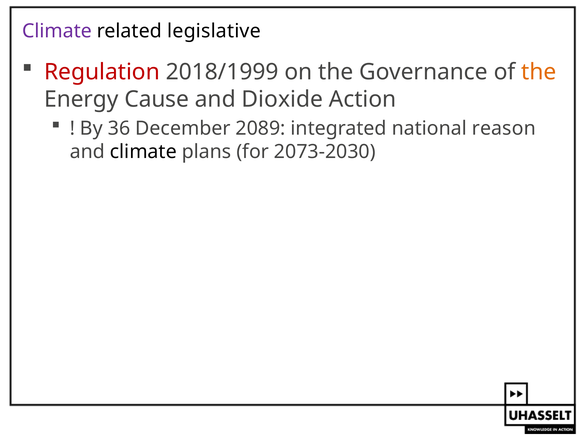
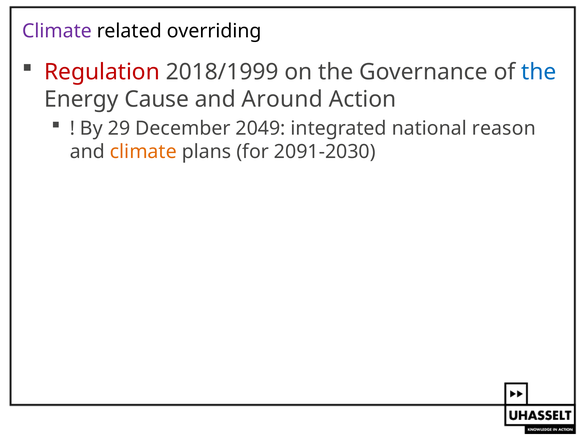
legislative: legislative -> overriding
the at (539, 72) colour: orange -> blue
Dioxide: Dioxide -> Around
36: 36 -> 29
2089: 2089 -> 2049
climate at (143, 152) colour: black -> orange
2073-2030: 2073-2030 -> 2091-2030
